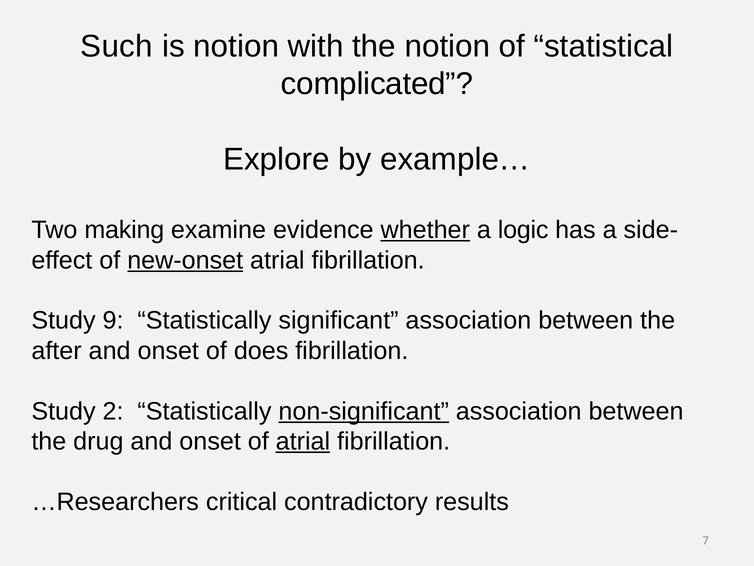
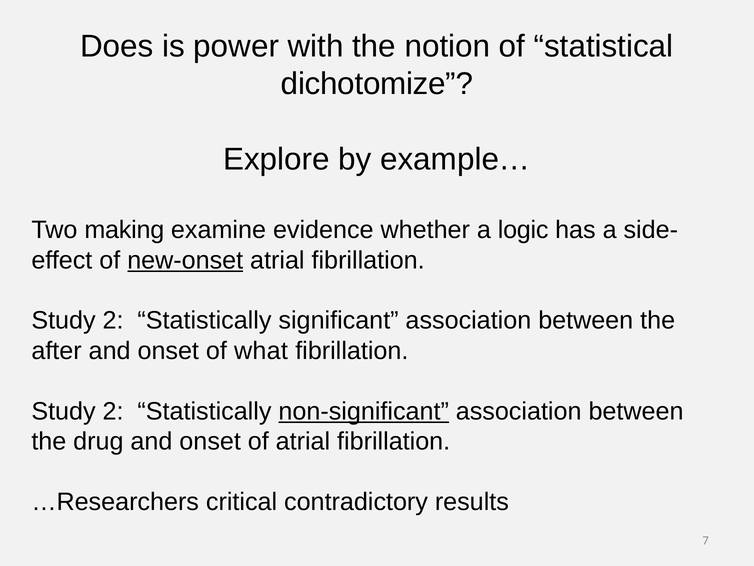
Such: Such -> Does
is notion: notion -> power
complicated: complicated -> dichotomize
whether underline: present -> none
9 at (113, 320): 9 -> 2
does: does -> what
atrial at (303, 441) underline: present -> none
